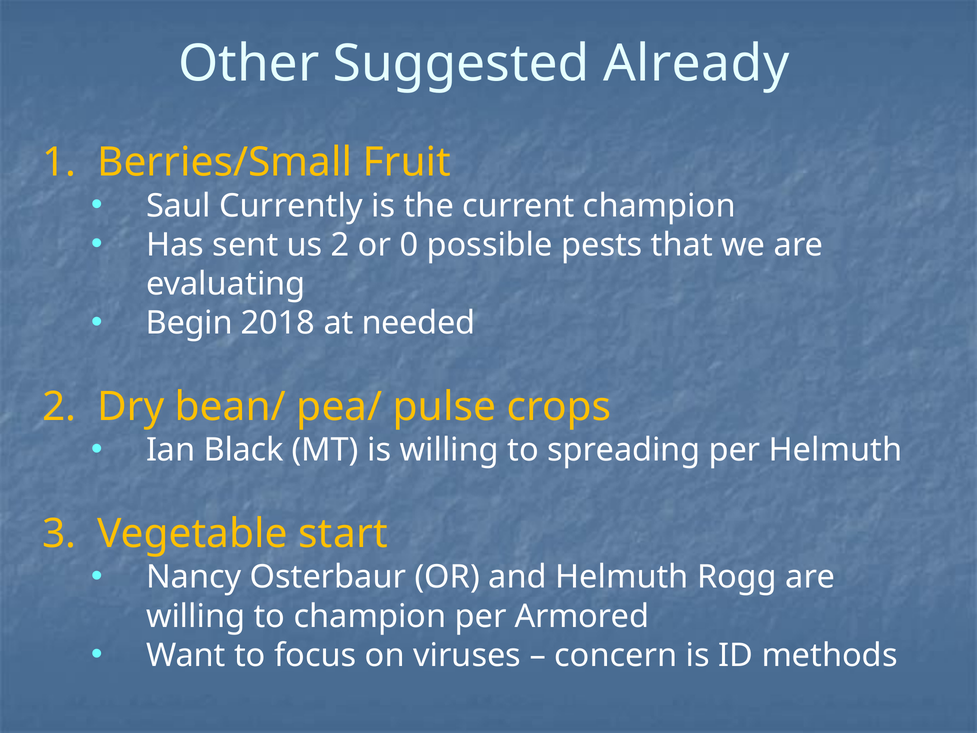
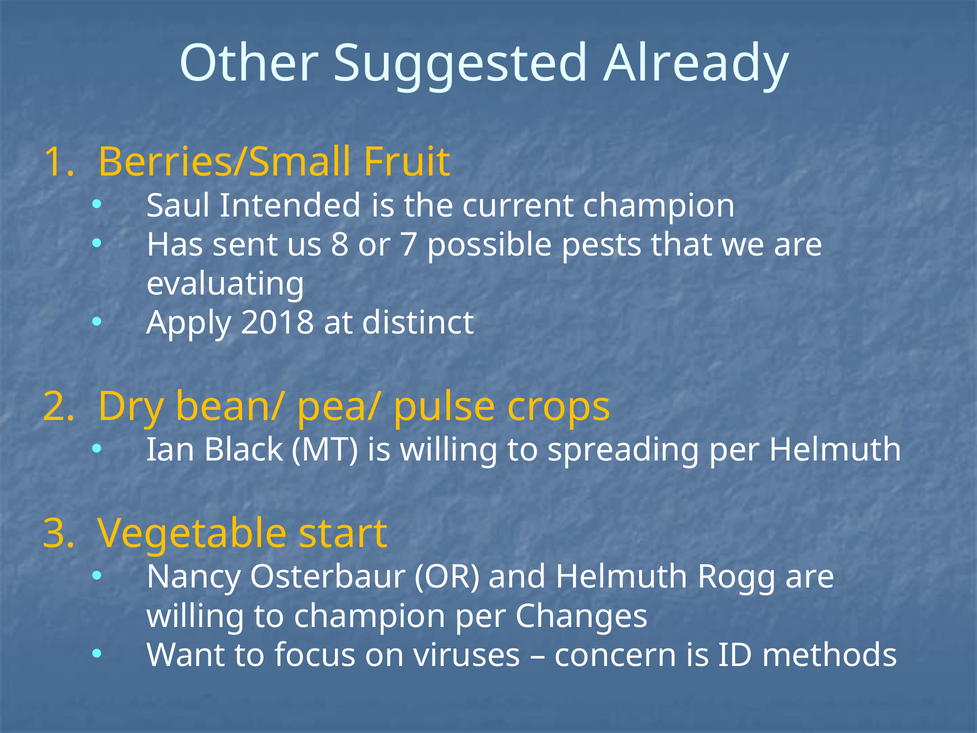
Currently: Currently -> Intended
us 2: 2 -> 8
0: 0 -> 7
Begin: Begin -> Apply
needed: needed -> distinct
Armored: Armored -> Changes
